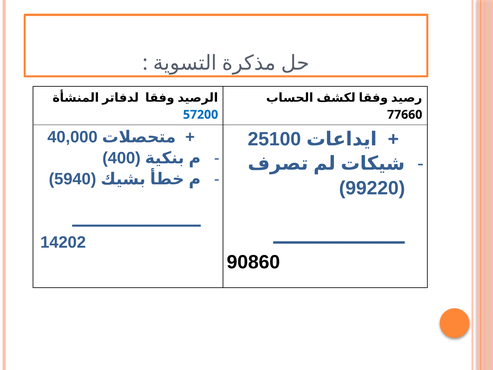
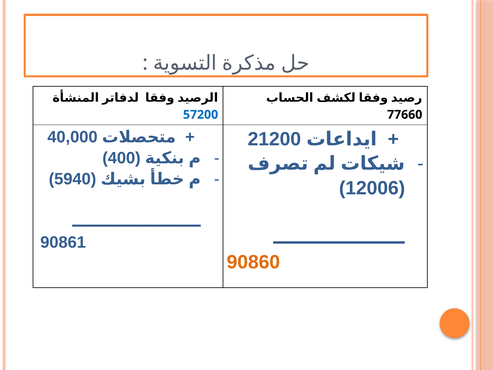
25100: 25100 -> 21200
99220: 99220 -> 12006
14202: 14202 -> 90861
90860 colour: black -> orange
